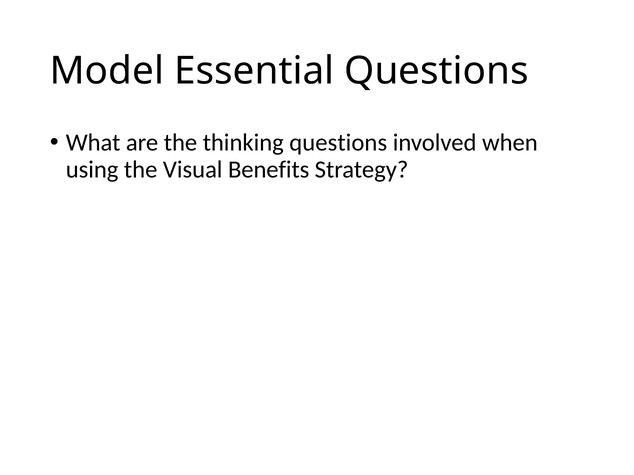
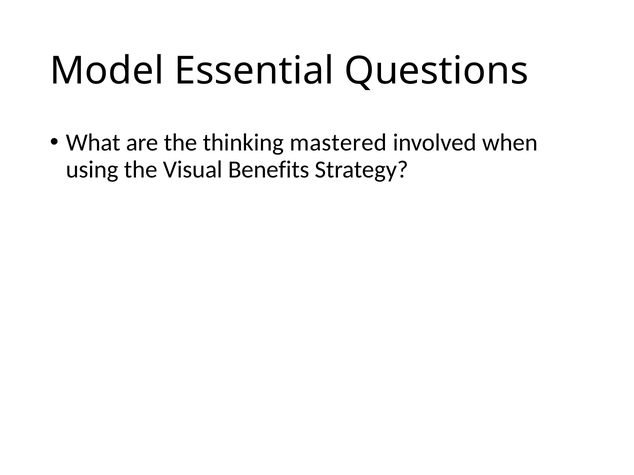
thinking questions: questions -> mastered
